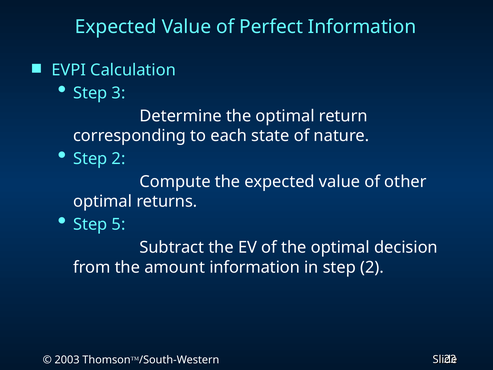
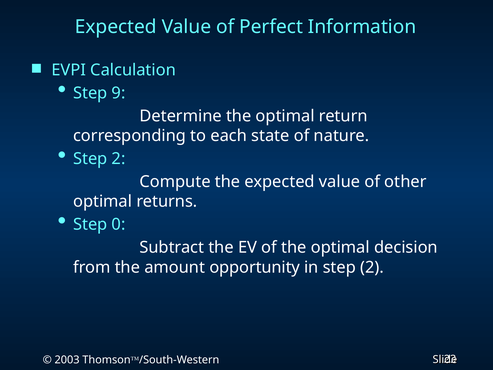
3: 3 -> 9
5: 5 -> 0
amount information: information -> opportunity
